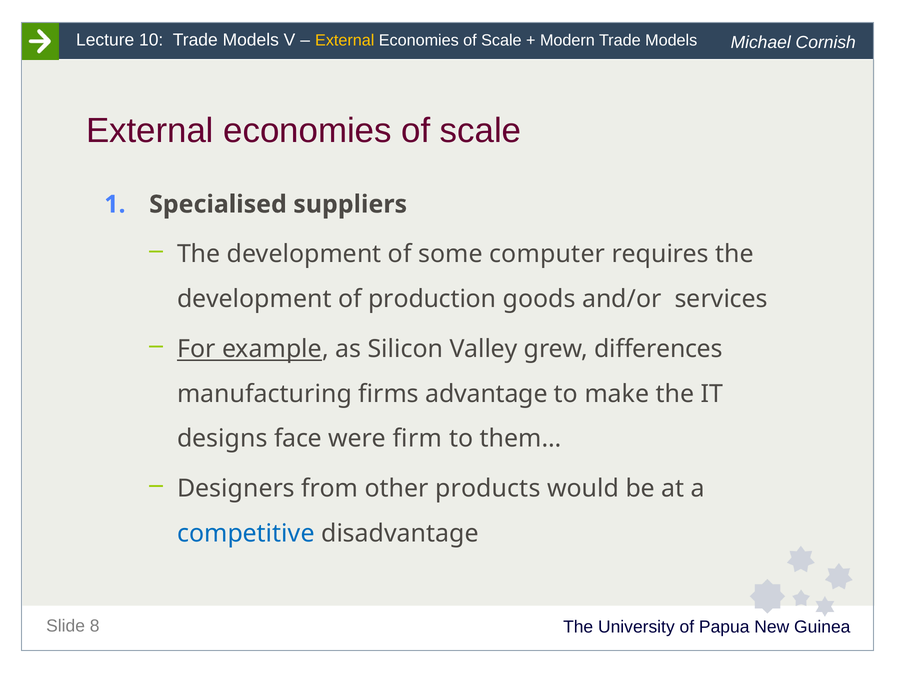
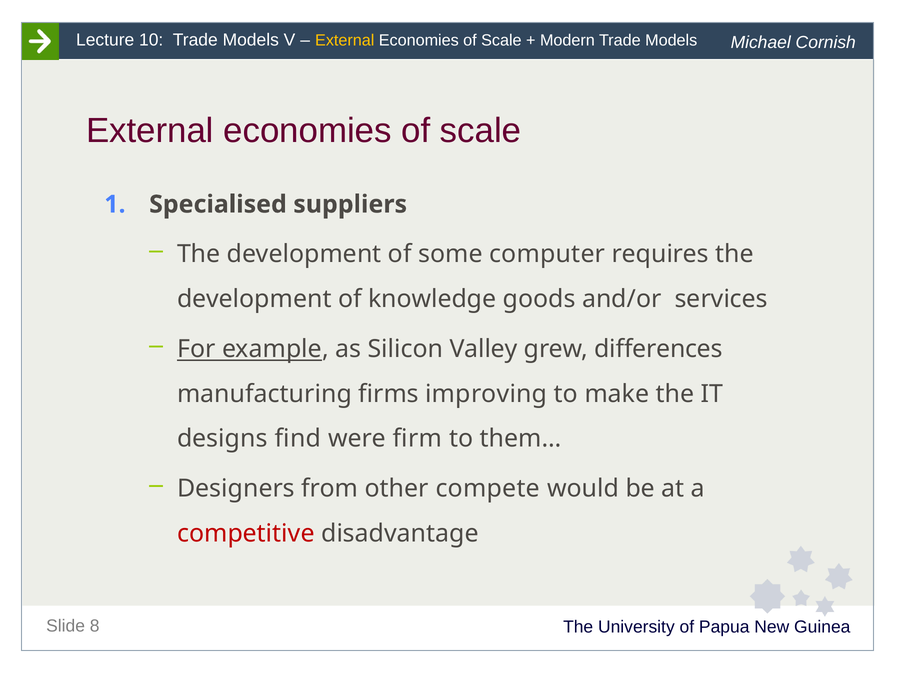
production: production -> knowledge
advantage: advantage -> improving
face: face -> find
products: products -> compete
competitive colour: blue -> red
